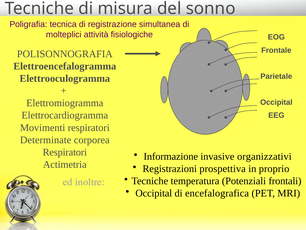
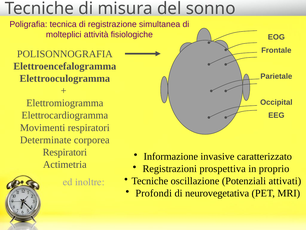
organizzativi: organizzativi -> caratterizzato
temperatura: temperatura -> oscillazione
frontali: frontali -> attivati
Occipital at (154, 193): Occipital -> Profondi
encefalografica: encefalografica -> neurovegetativa
